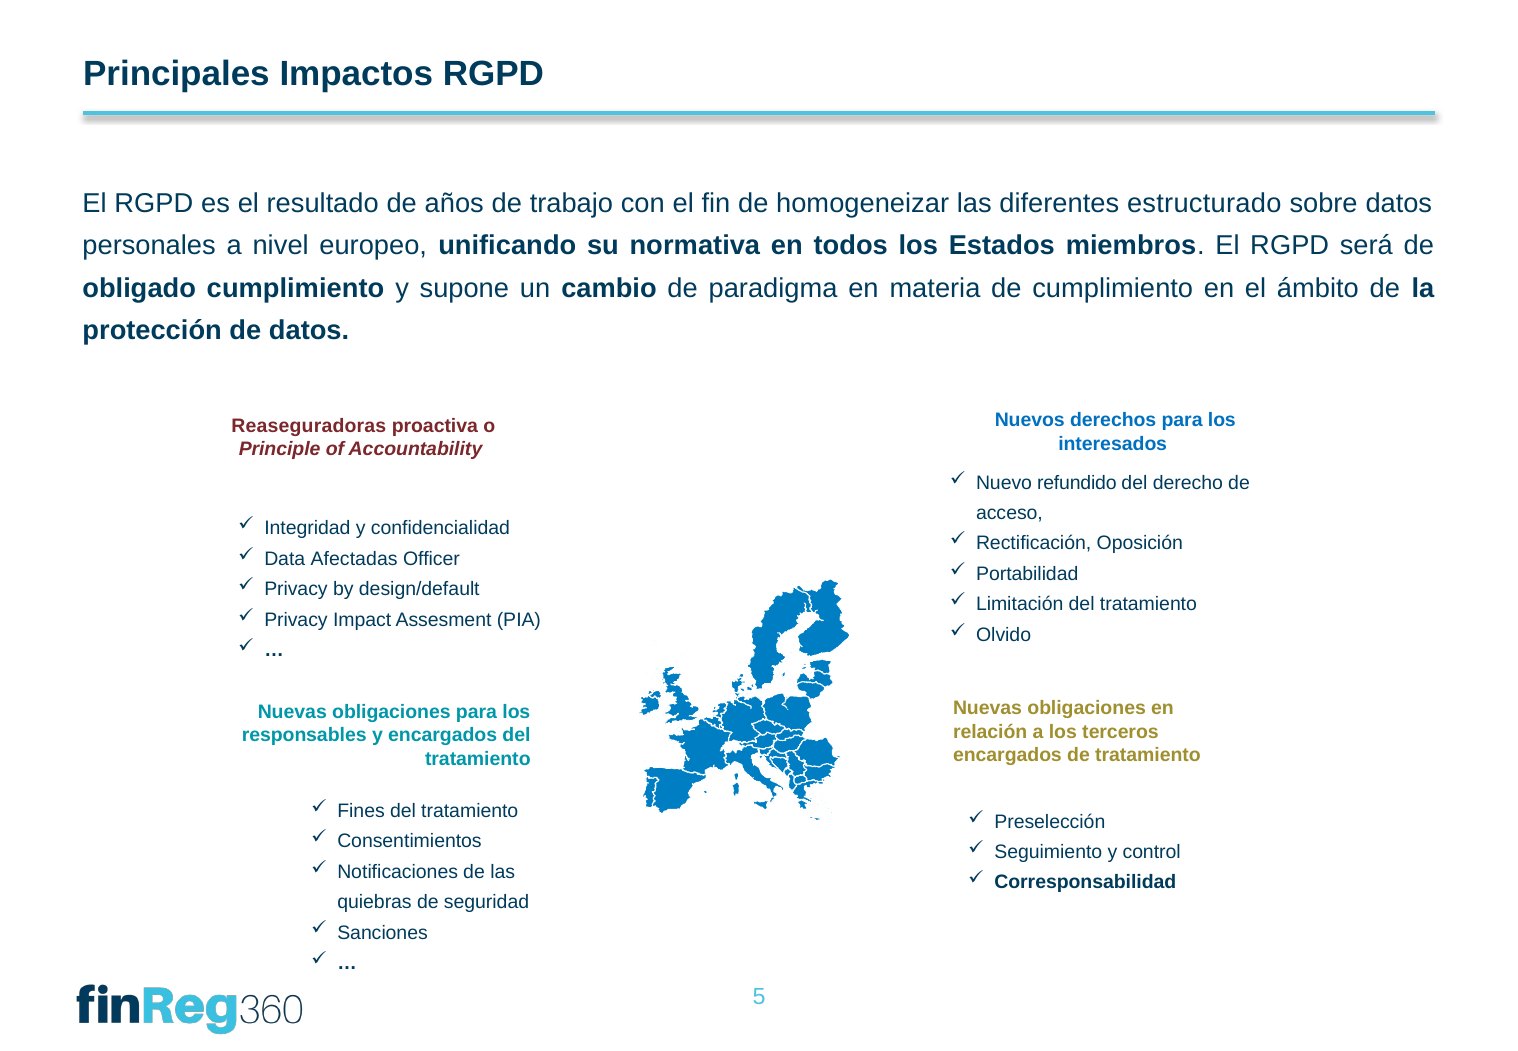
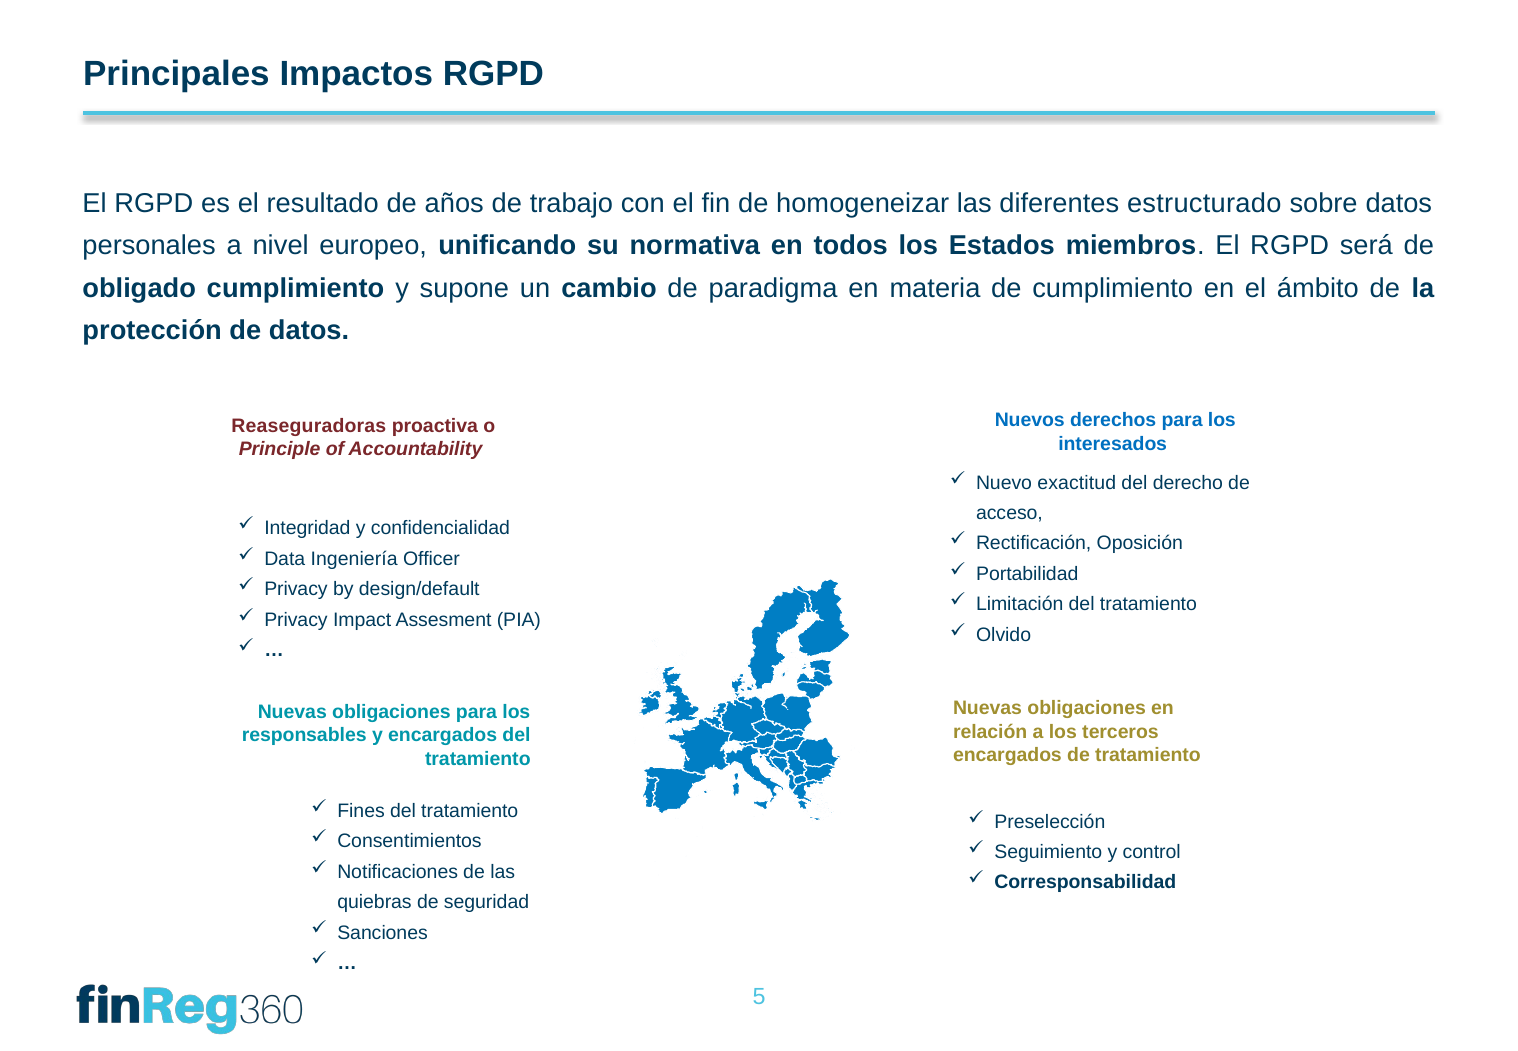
refundido: refundido -> exactitud
Afectadas: Afectadas -> Ingeniería
